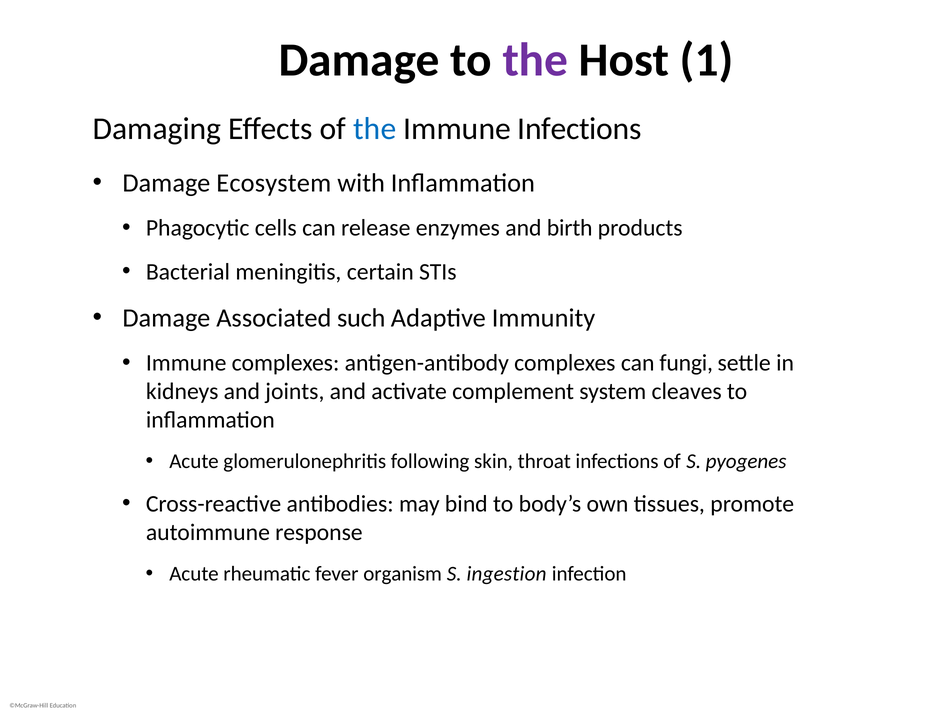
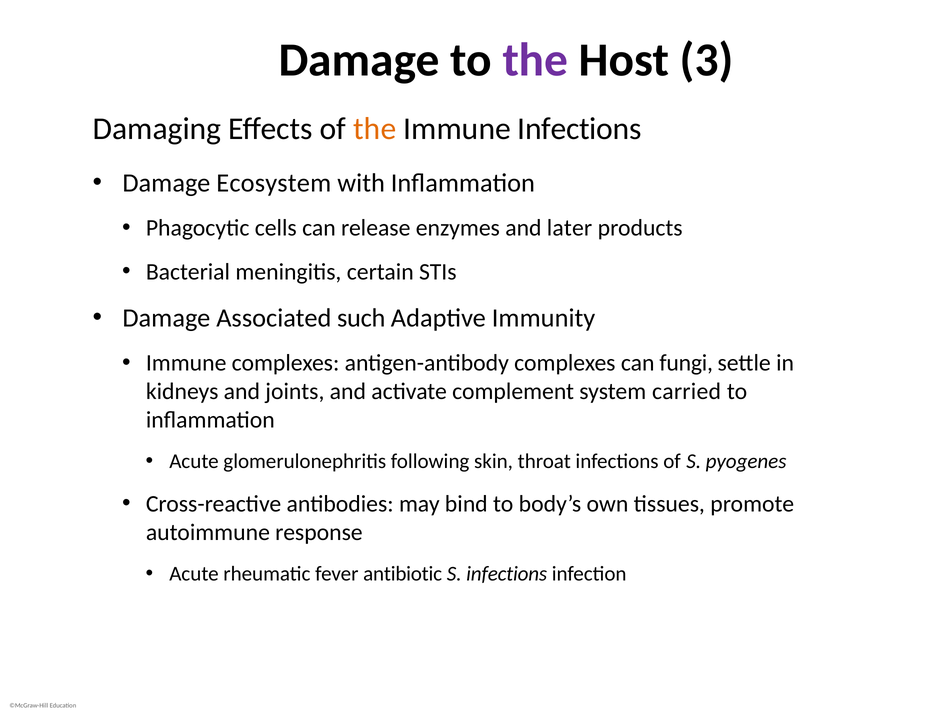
1: 1 -> 3
the at (375, 129) colour: blue -> orange
birth: birth -> later
cleaves: cleaves -> carried
organism: organism -> antibiotic
S ingestion: ingestion -> infections
